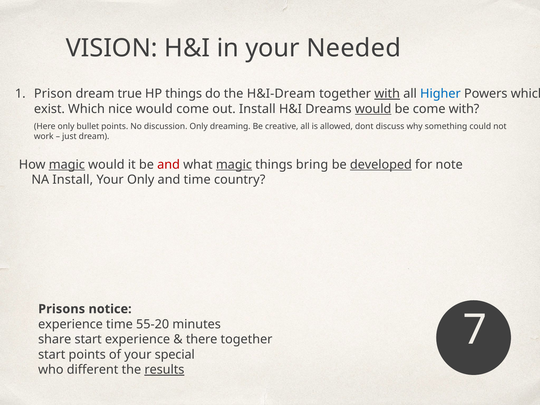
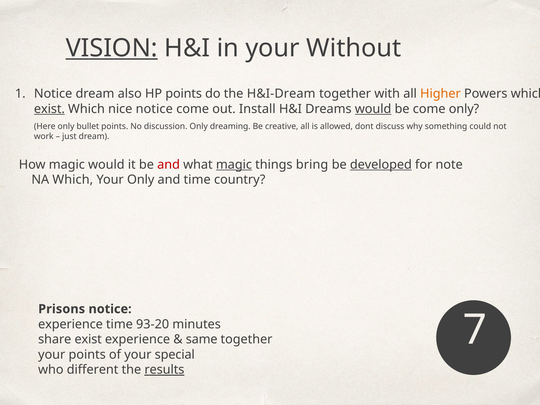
VISION underline: none -> present
Needed: Needed -> Without
Prison at (53, 94): Prison -> Notice
true: true -> also
HP things: things -> points
with at (387, 94) underline: present -> none
Higher colour: blue -> orange
exist at (49, 109) underline: none -> present
nice would: would -> notice
come with: with -> only
magic at (67, 165) underline: present -> none
NA Install: Install -> Which
55-20: 55-20 -> 93-20
share start: start -> exist
there: there -> same
start at (52, 355): start -> your
